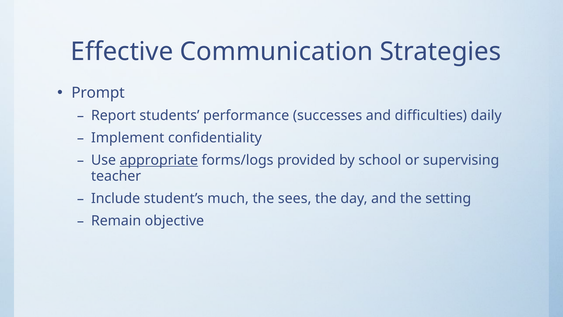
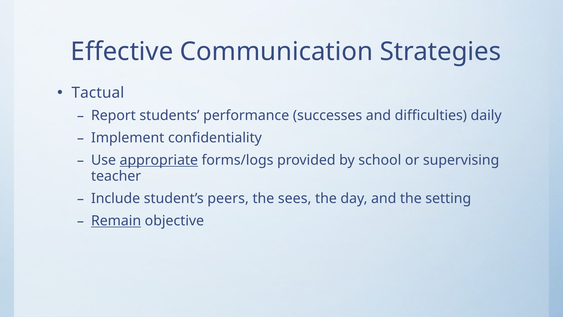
Prompt: Prompt -> Tactual
much: much -> peers
Remain underline: none -> present
